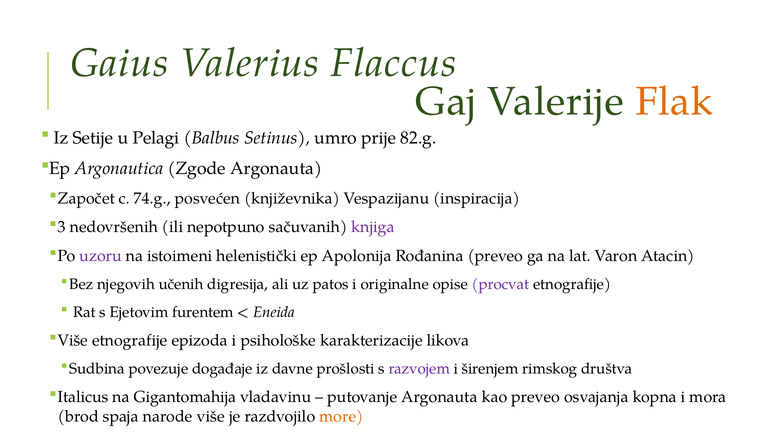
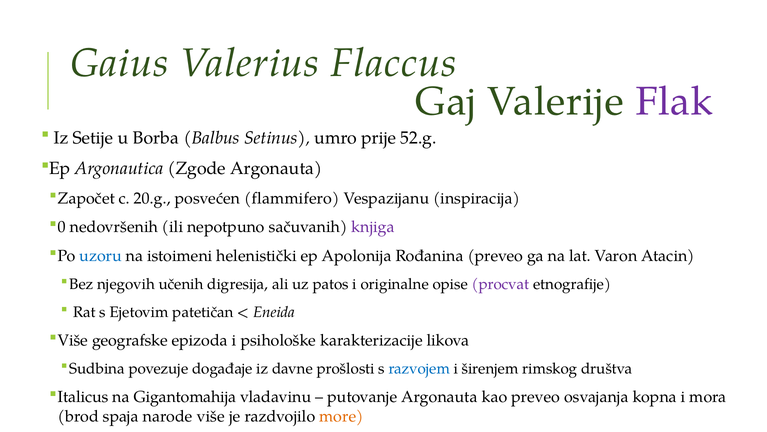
Flak colour: orange -> purple
Pelagi: Pelagi -> Borba
82.g: 82.g -> 52.g
74.g: 74.g -> 20.g
književnika: književnika -> flammifero
3: 3 -> 0
uzoru colour: purple -> blue
furentem: furentem -> patetičan
Više etnografije: etnografije -> geografske
razvojem colour: purple -> blue
